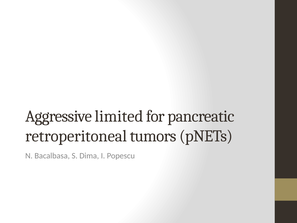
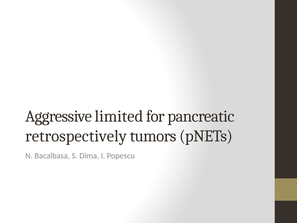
retroperitoneal: retroperitoneal -> retrospectively
